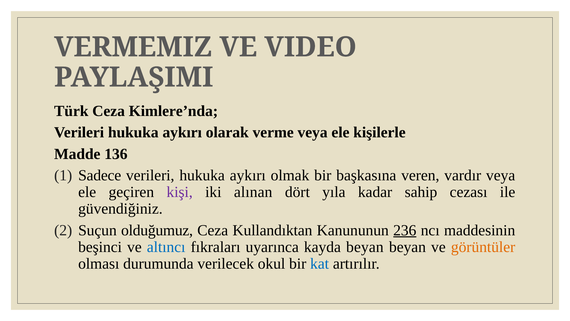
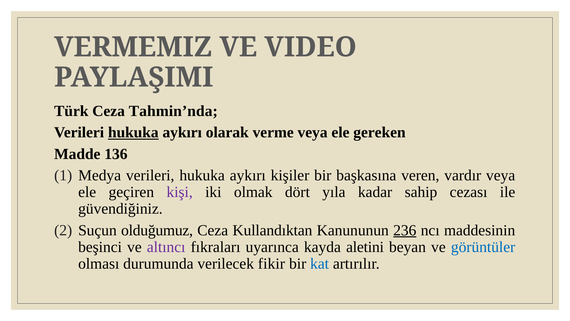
Kimlere’nda: Kimlere’nda -> Tahmin’nda
hukuka at (133, 132) underline: none -> present
kişilerle: kişilerle -> gereken
Sadece: Sadece -> Medya
olmak: olmak -> kişiler
alınan: alınan -> olmak
altıncı colour: blue -> purple
kayda beyan: beyan -> aletini
görüntüler colour: orange -> blue
okul: okul -> fikir
